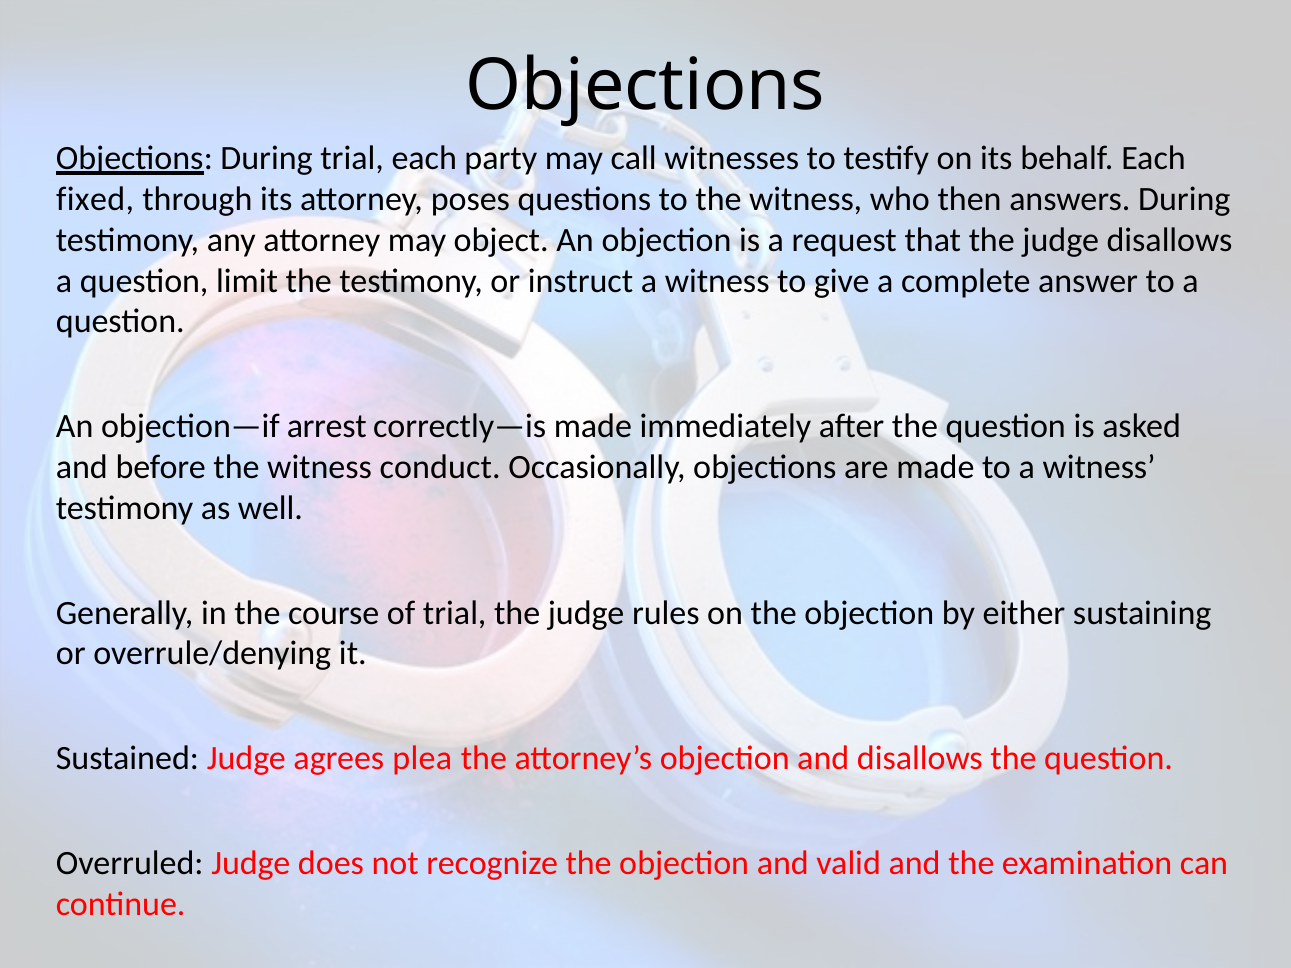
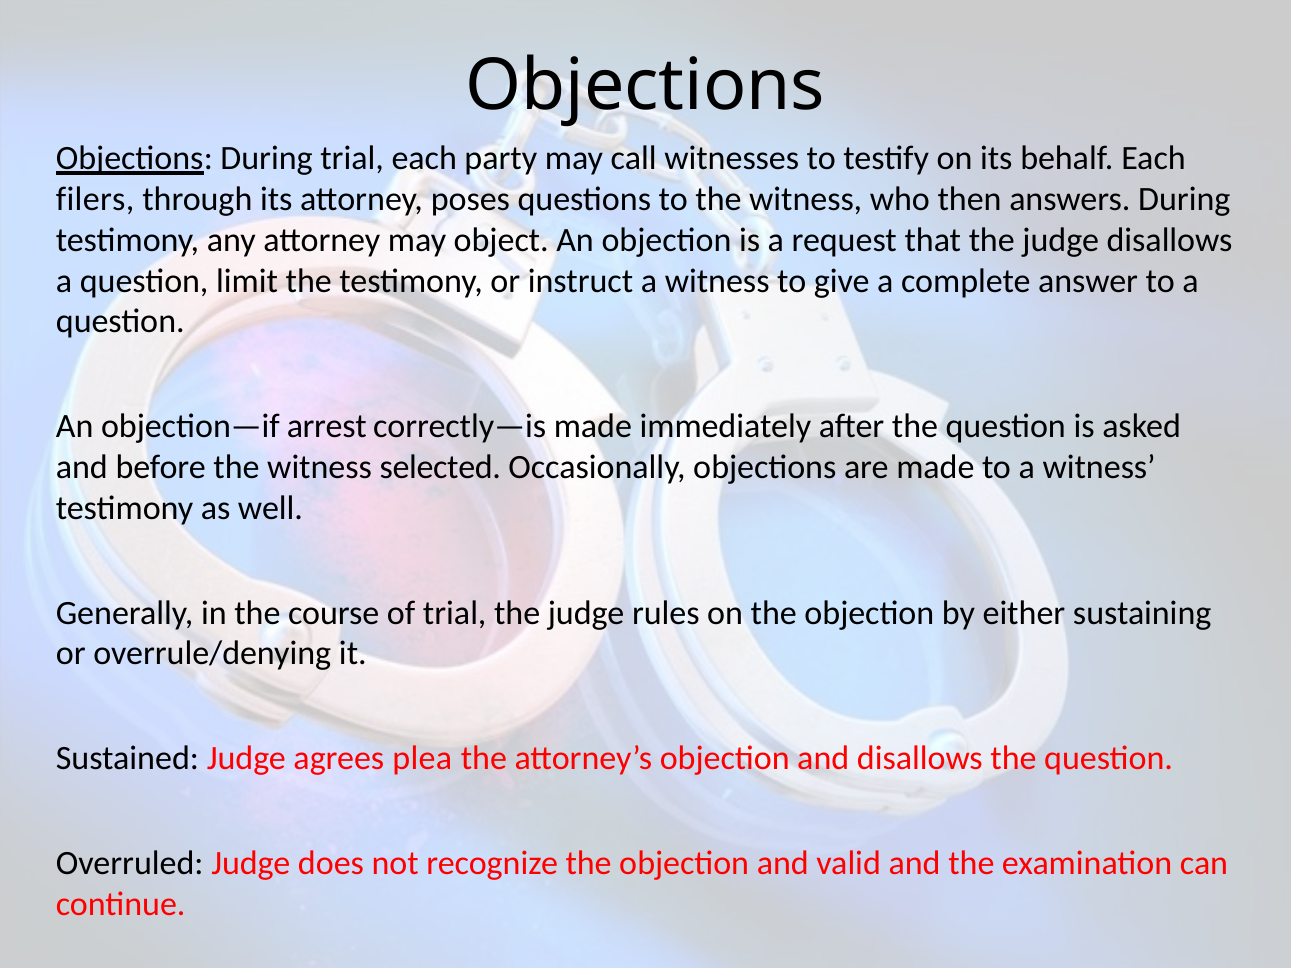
fixed: fixed -> filers
conduct: conduct -> selected
